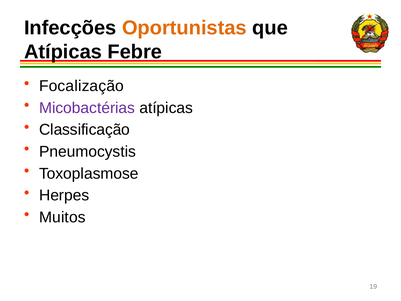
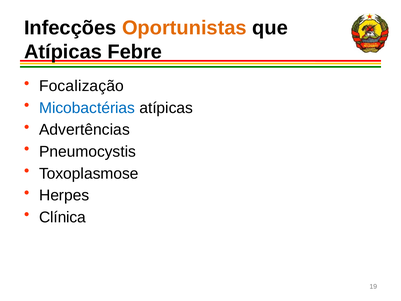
Micobactérias colour: purple -> blue
Classificação: Classificação -> Advertências
Muitos: Muitos -> Clínica
